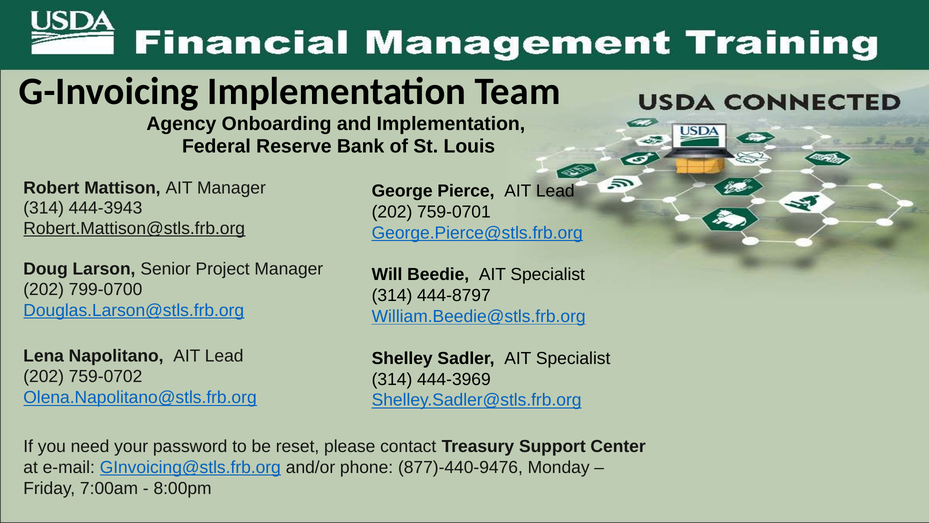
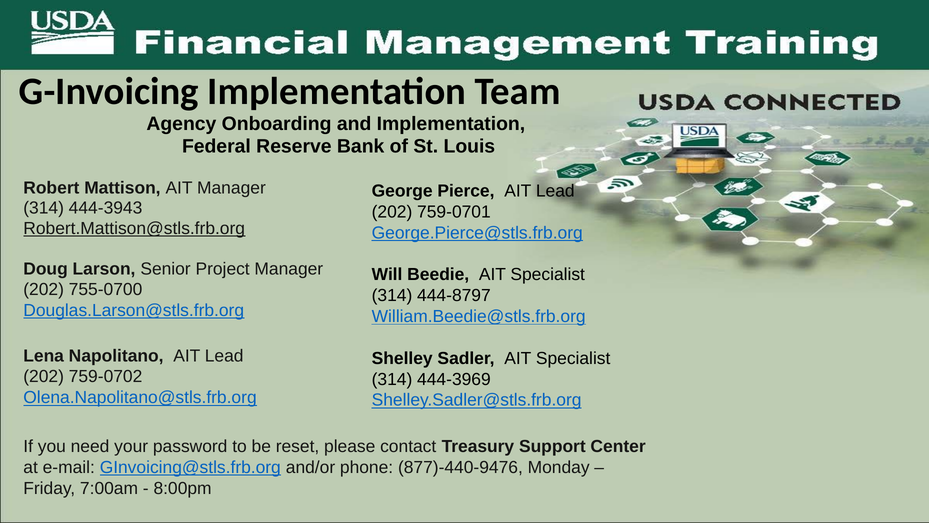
799-0700: 799-0700 -> 755-0700
